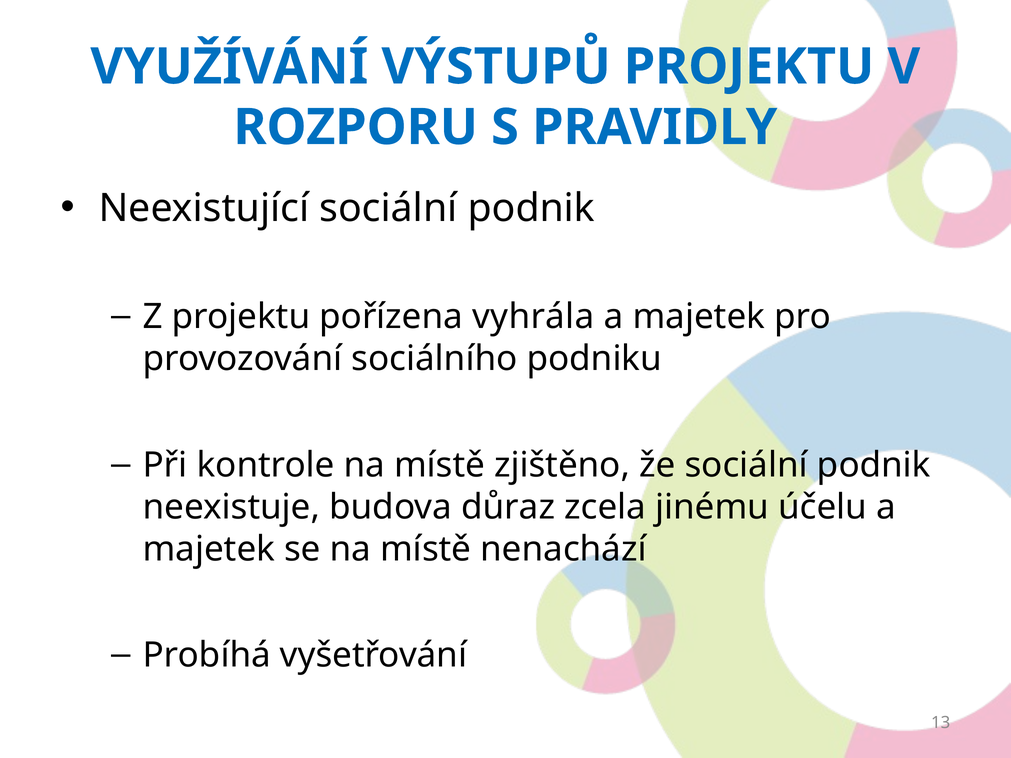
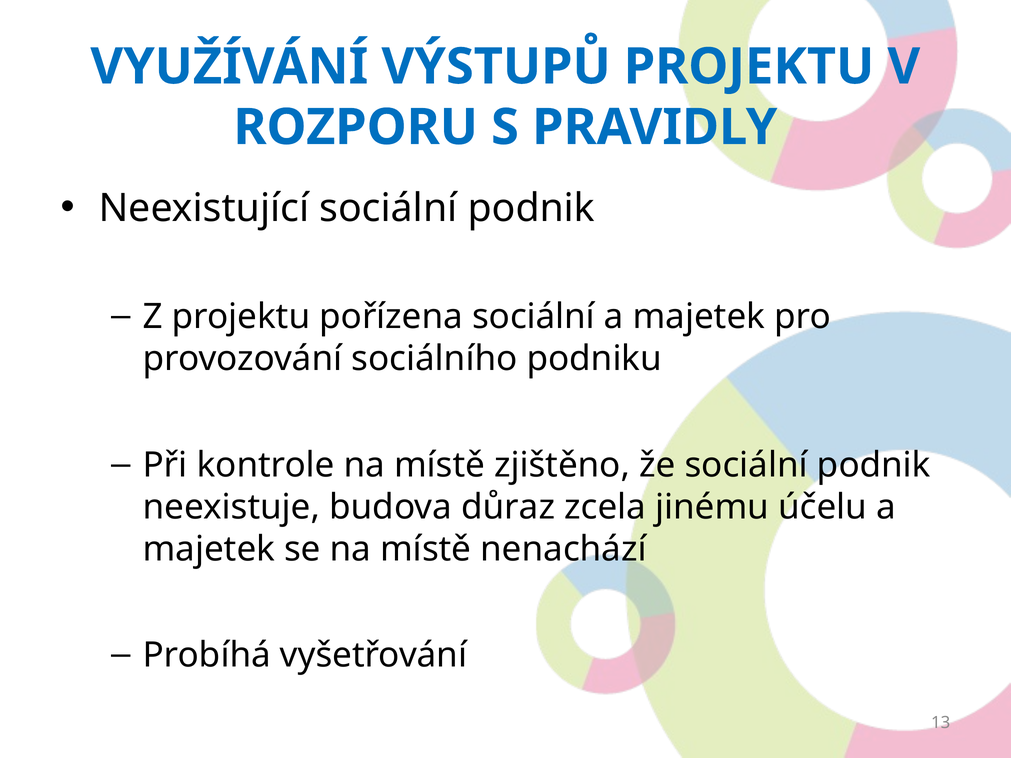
pořízena vyhrála: vyhrála -> sociální
